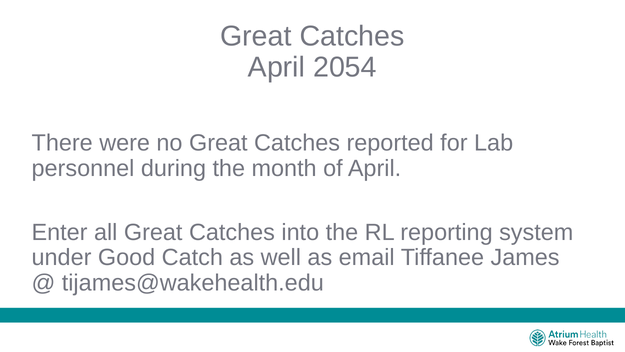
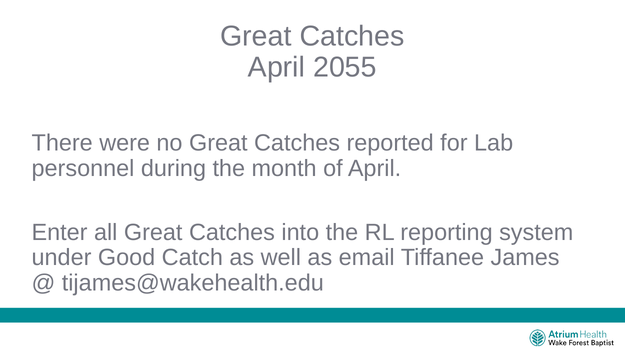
2054: 2054 -> 2055
